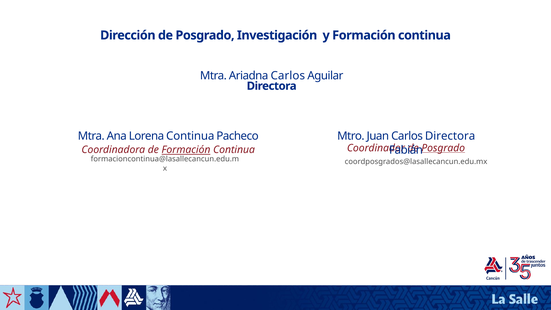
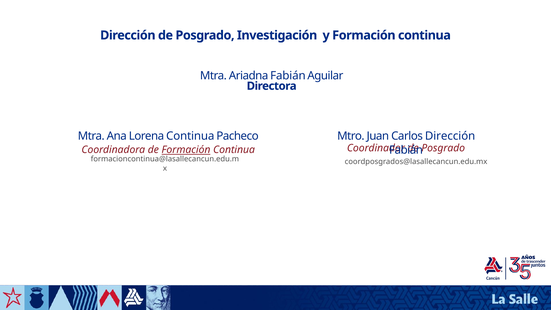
Ariadna Carlos: Carlos -> Fabián
Carlos Directora: Directora -> Dirección
Posgrado at (443, 148) underline: present -> none
